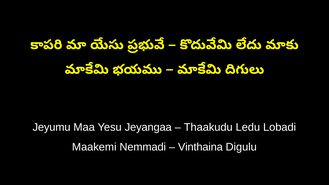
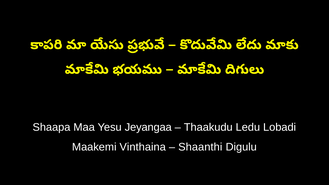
Jeyumu: Jeyumu -> Shaapa
Nemmadi: Nemmadi -> Vinthaina
Vinthaina: Vinthaina -> Shaanthi
